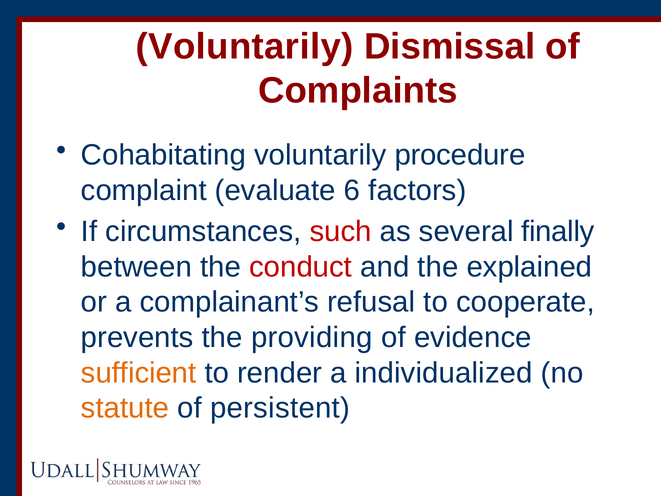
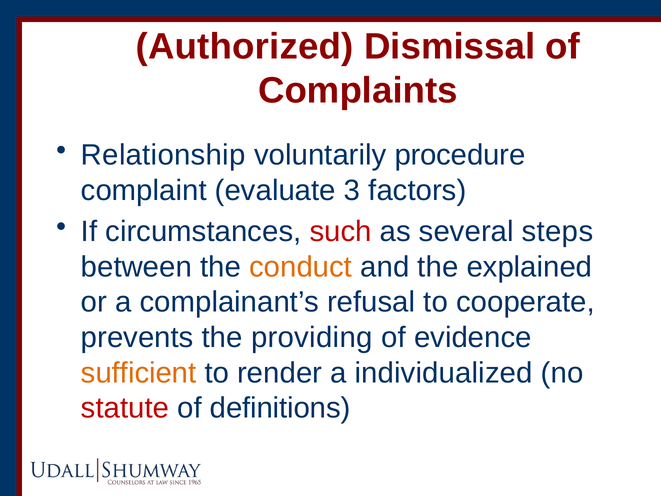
Voluntarily at (245, 47): Voluntarily -> Authorized
Cohabitating: Cohabitating -> Relationship
6: 6 -> 3
finally: finally -> steps
conduct colour: red -> orange
statute colour: orange -> red
persistent: persistent -> definitions
